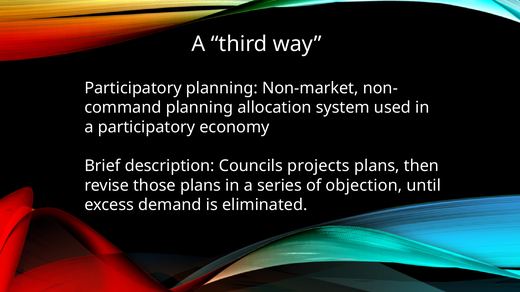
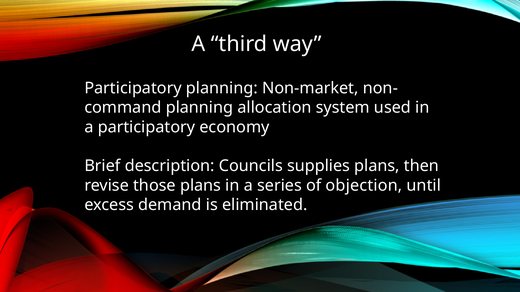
projects: projects -> supplies
